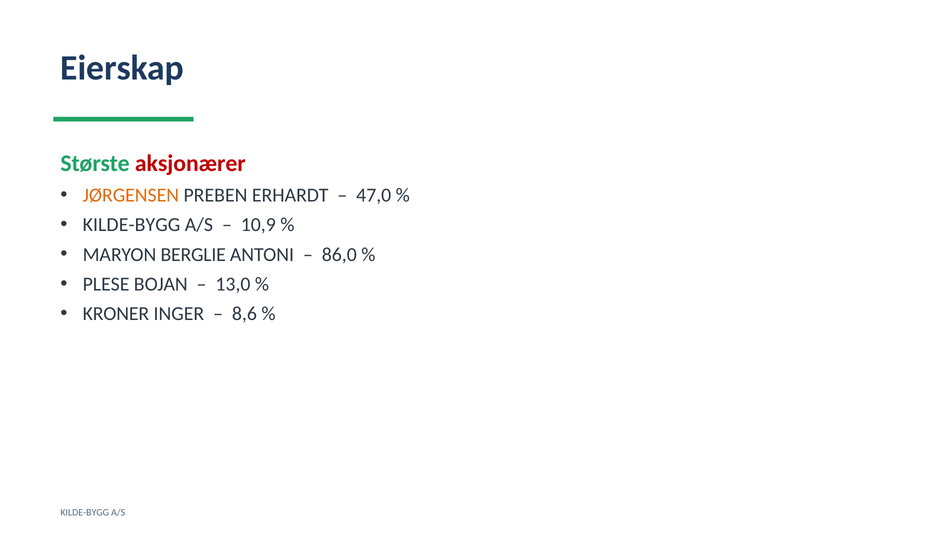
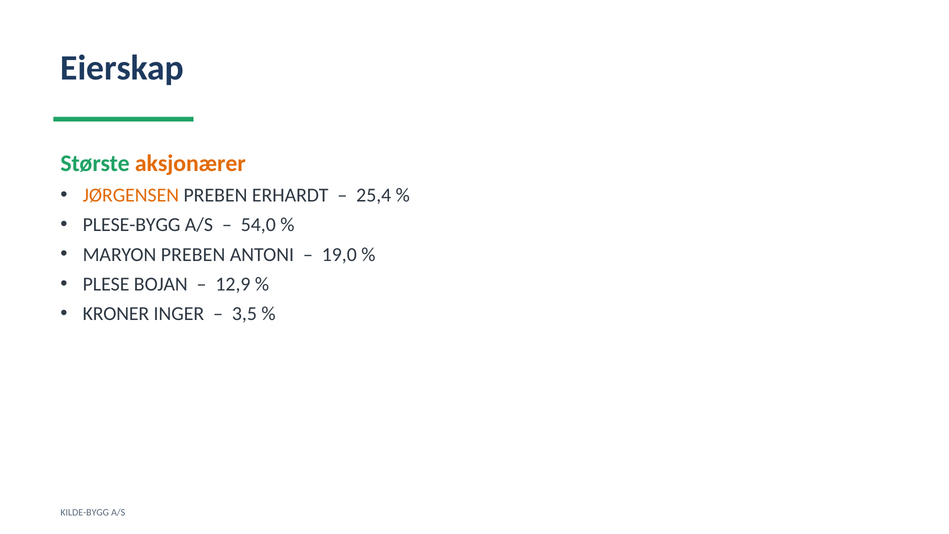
aksjonærer colour: red -> orange
47,0: 47,0 -> 25,4
KILDE-BYGG at (131, 225): KILDE-BYGG -> PLESE-BYGG
10,9: 10,9 -> 54,0
MARYON BERGLIE: BERGLIE -> PREBEN
86,0: 86,0 -> 19,0
13,0: 13,0 -> 12,9
8,6: 8,6 -> 3,5
